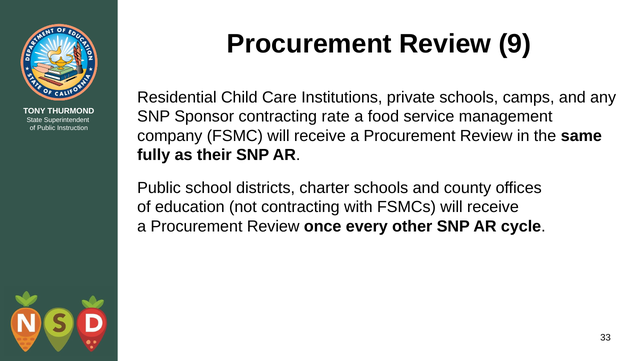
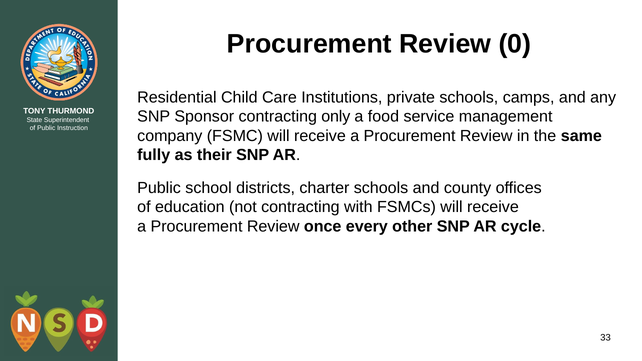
9: 9 -> 0
rate: rate -> only
